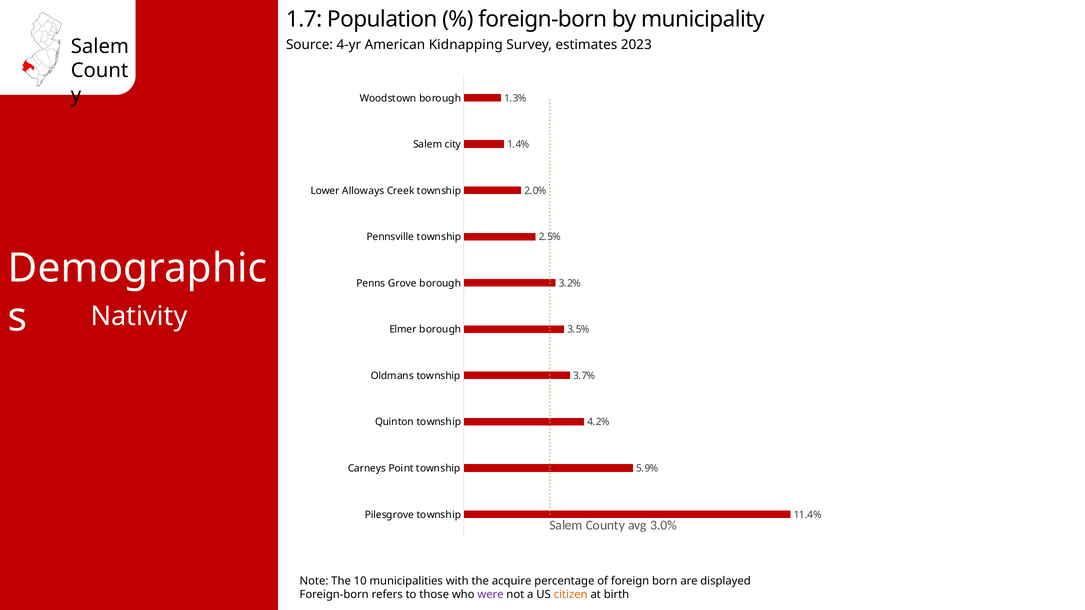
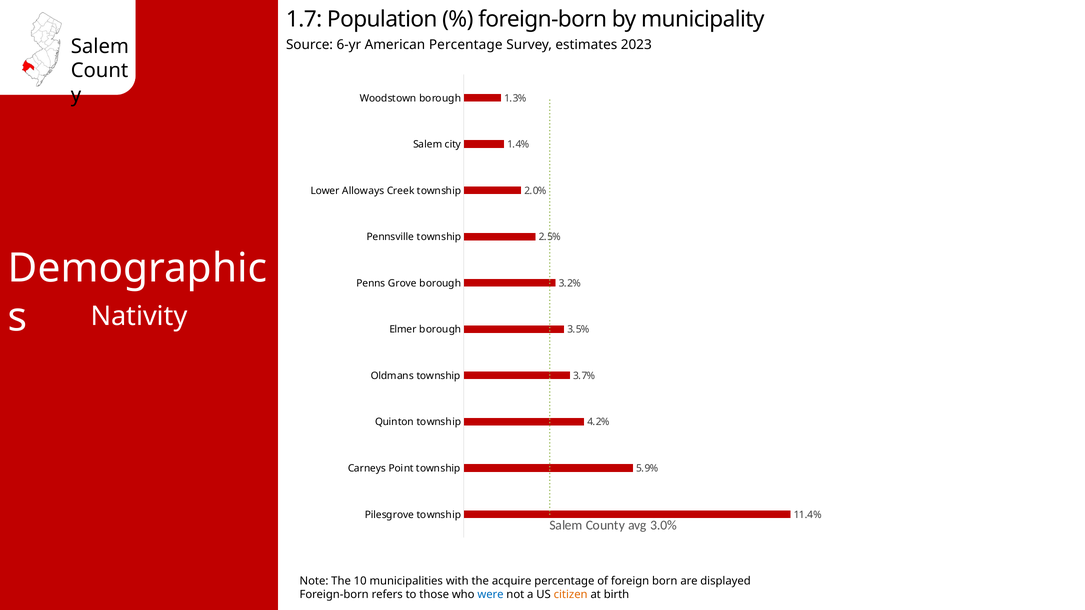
4-yr: 4-yr -> 6-yr
American Kidnapping: Kidnapping -> Percentage
were colour: purple -> blue
